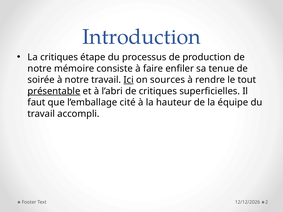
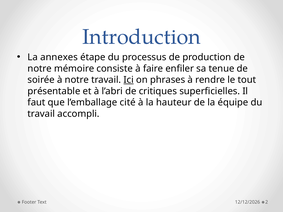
La critiques: critiques -> annexes
sources: sources -> phrases
présentable underline: present -> none
